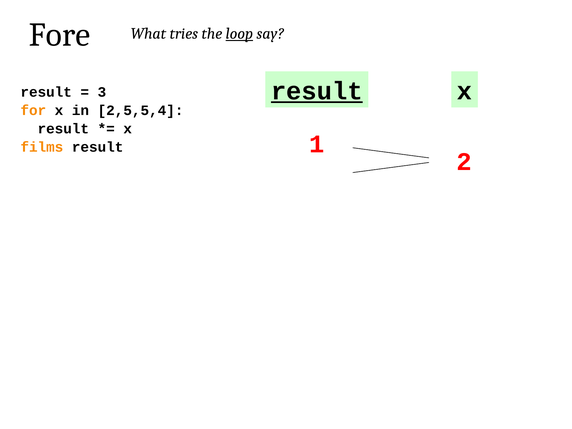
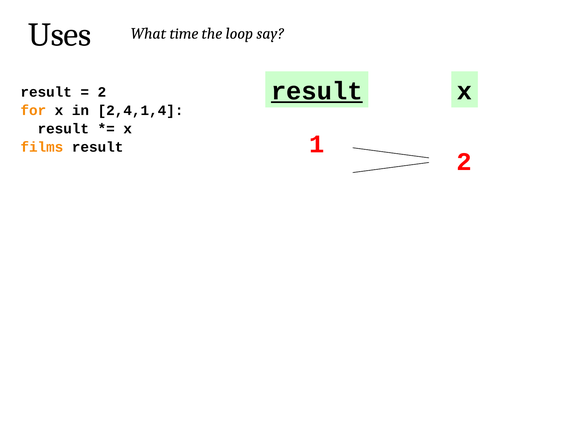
Fore: Fore -> Uses
tries: tries -> time
loop underline: present -> none
3 at (102, 92): 3 -> 2
2,5,5,4: 2,5,5,4 -> 2,4,1,4
